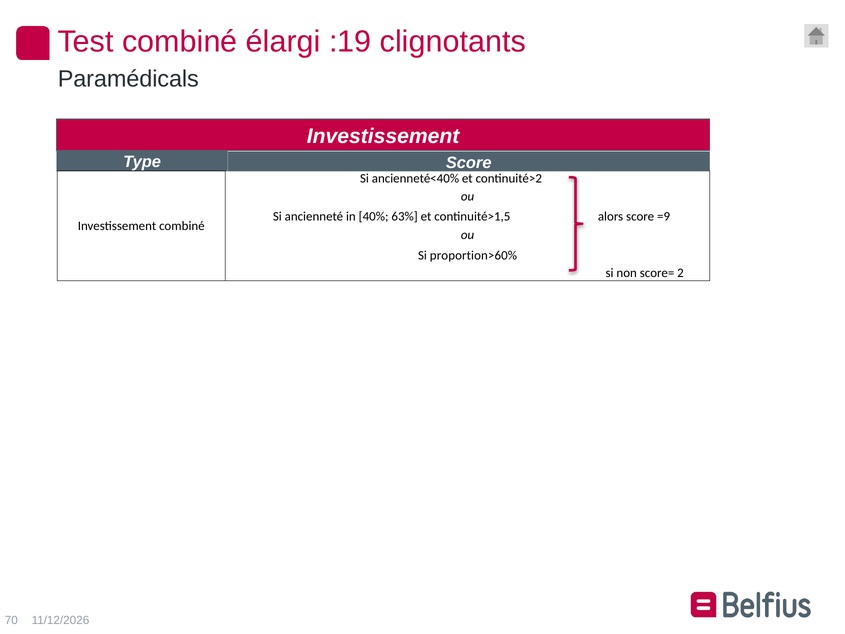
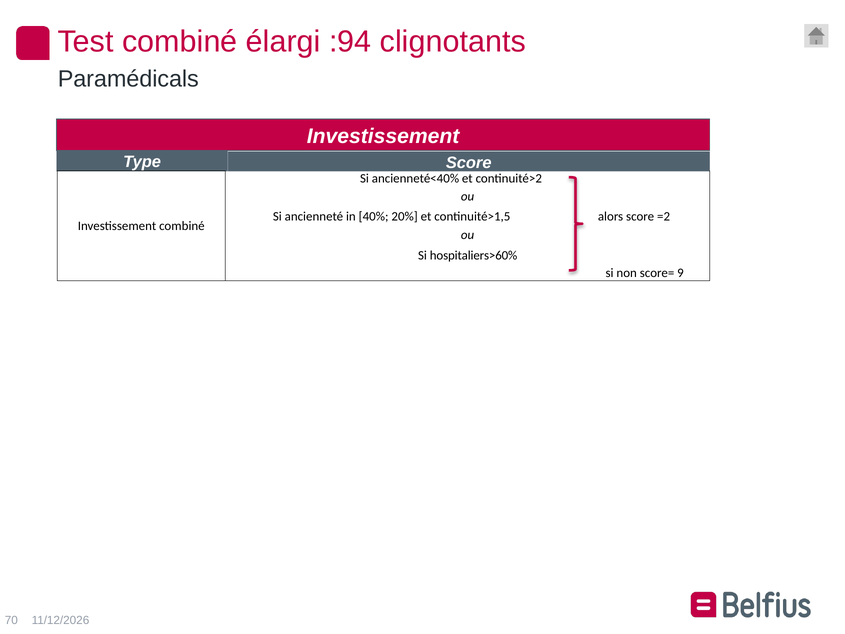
:19: :19 -> :94
63%: 63% -> 20%
=9: =9 -> =2
proportion>60%: proportion>60% -> hospitaliers>60%
2: 2 -> 9
